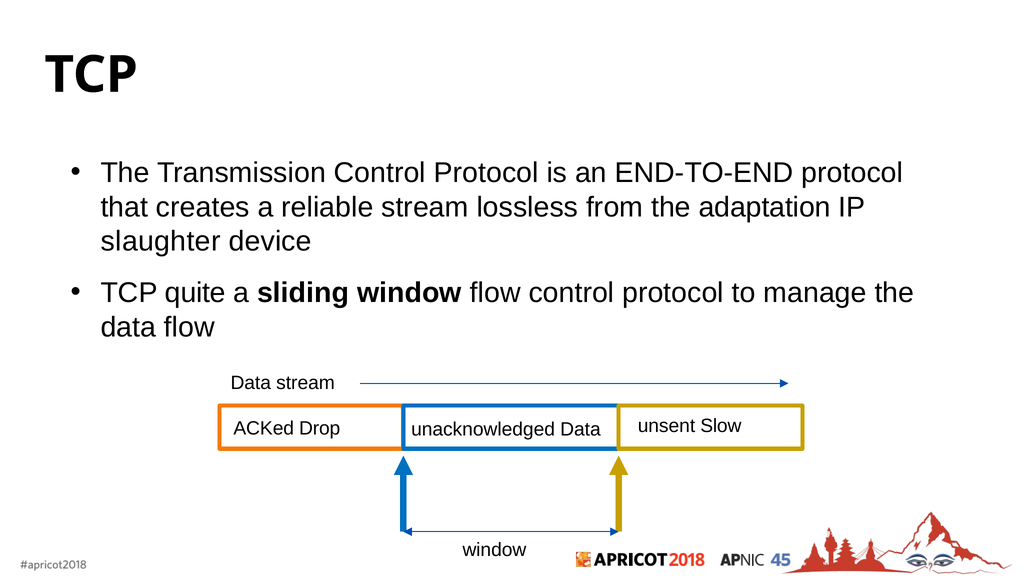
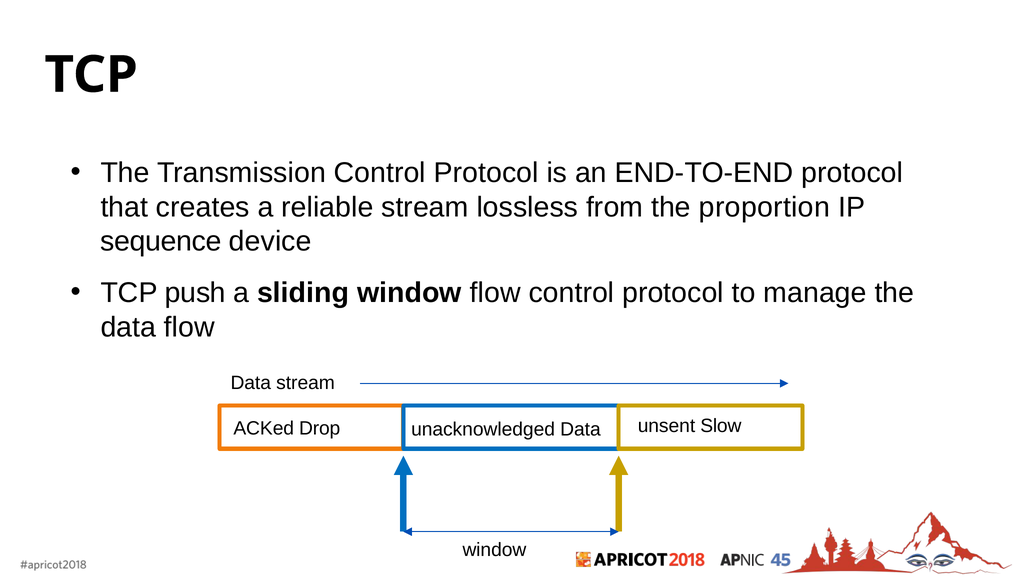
adaptation: adaptation -> proportion
slaughter: slaughter -> sequence
quite: quite -> push
